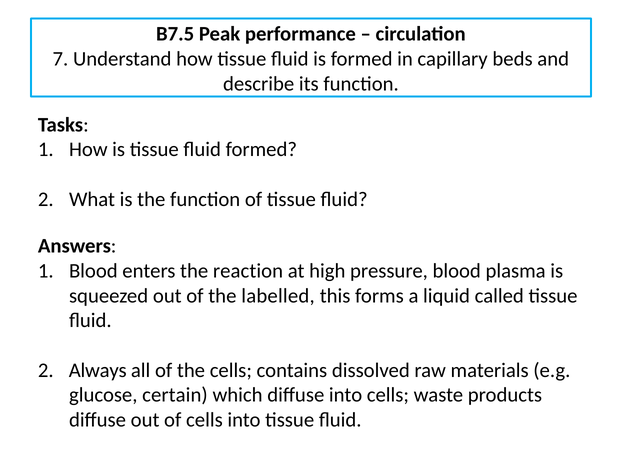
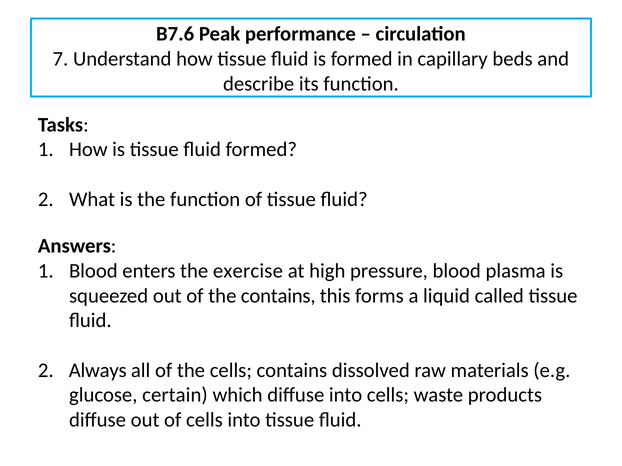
B7.5: B7.5 -> B7.6
reaction: reaction -> exercise
the labelled: labelled -> contains
